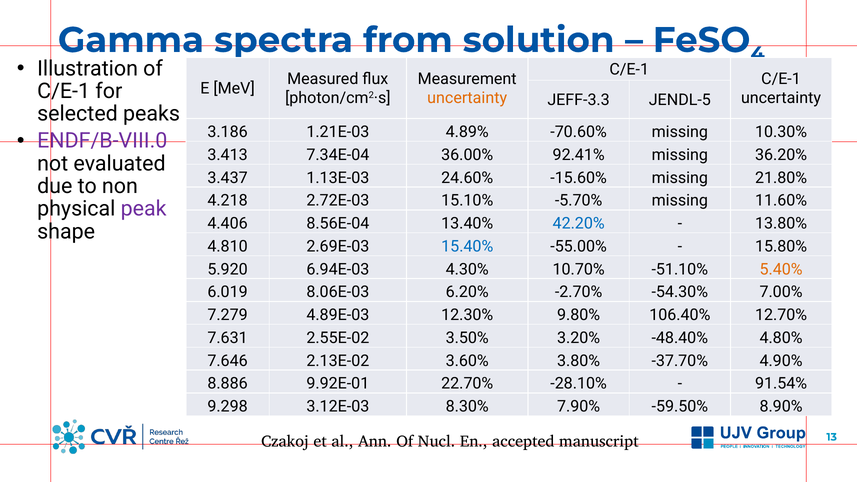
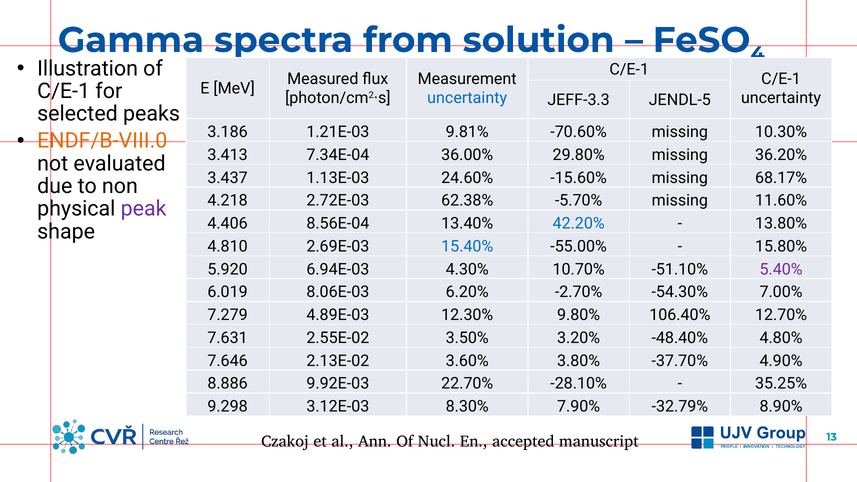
uncertainty at (467, 98) colour: orange -> blue
4.89%: 4.89% -> 9.81%
ENDF/B-VIII.0 colour: purple -> orange
92.41%: 92.41% -> 29.80%
21.80%: 21.80% -> 68.17%
15.10%: 15.10% -> 62.38%
5.40% colour: orange -> purple
9.92E-01: 9.92E-01 -> 9.92E-03
91.54%: 91.54% -> 35.25%
-59.50%: -59.50% -> -32.79%
